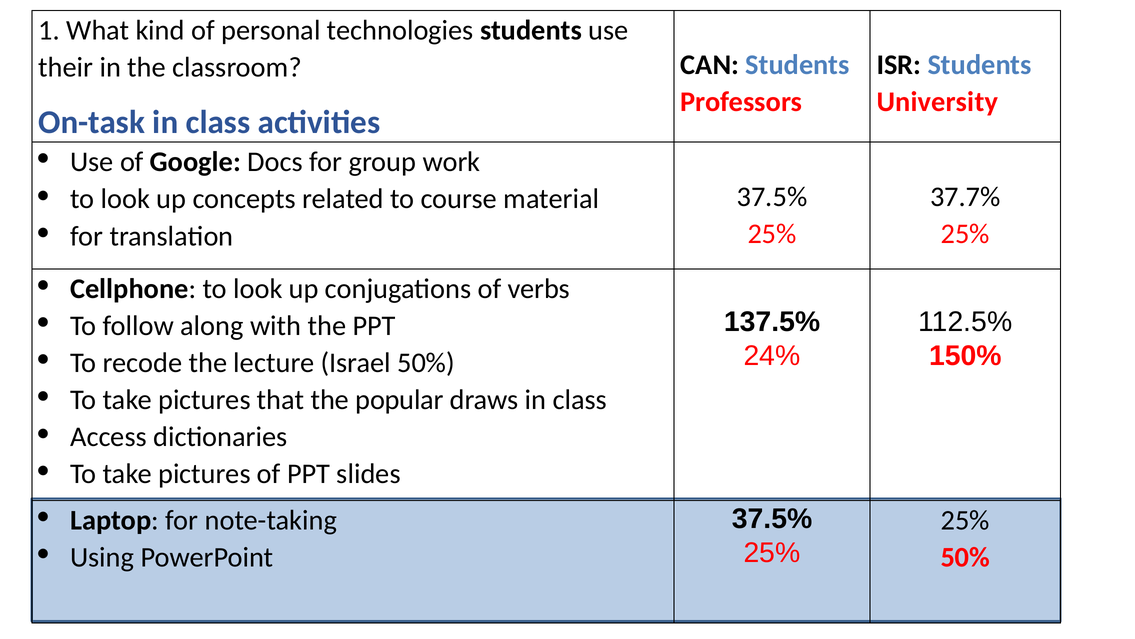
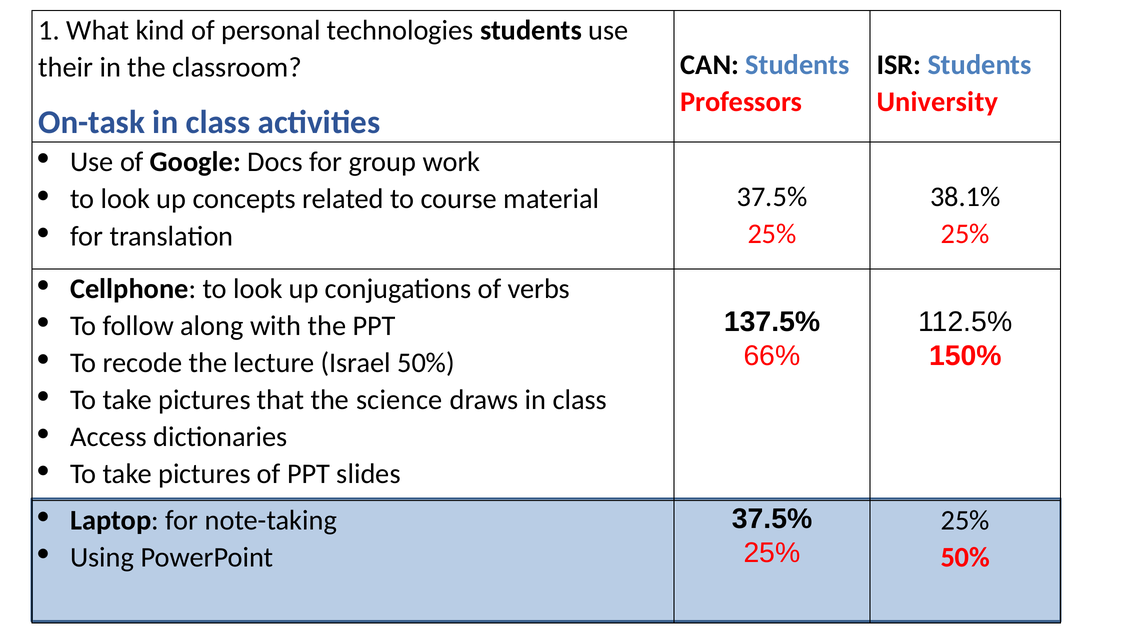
37.7%: 37.7% -> 38.1%
24%: 24% -> 66%
popular: popular -> science
